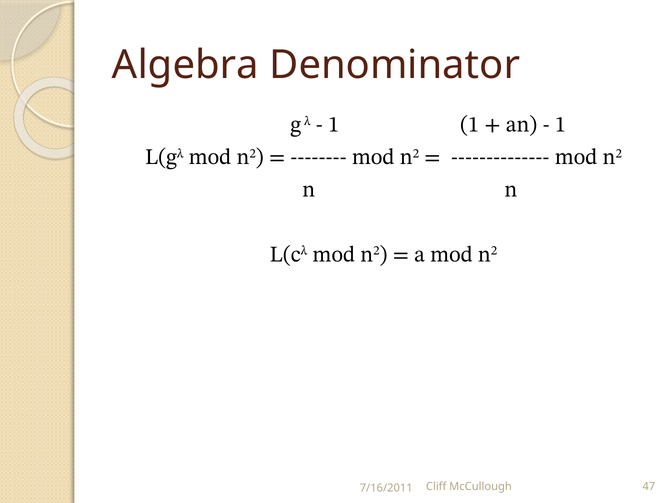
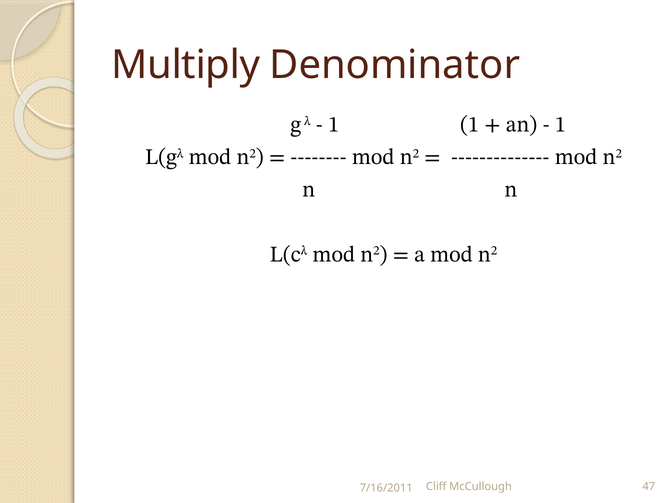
Algebra: Algebra -> Multiply
